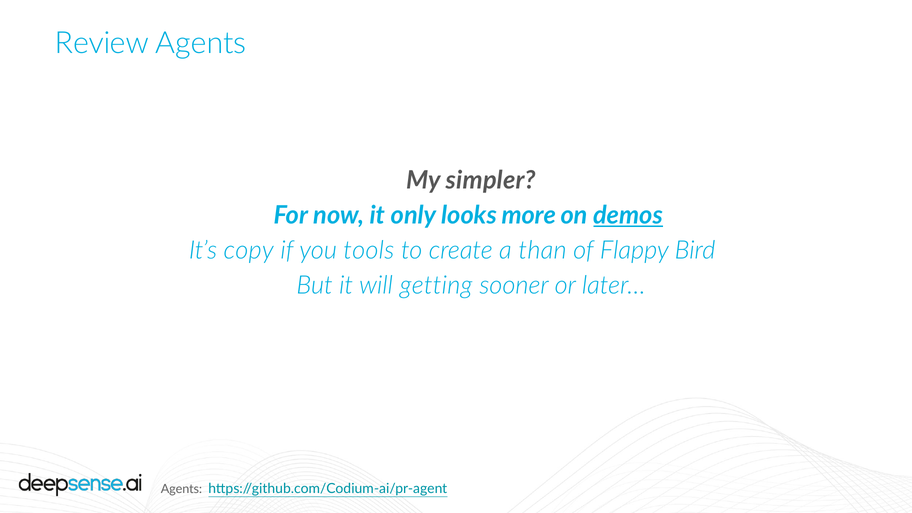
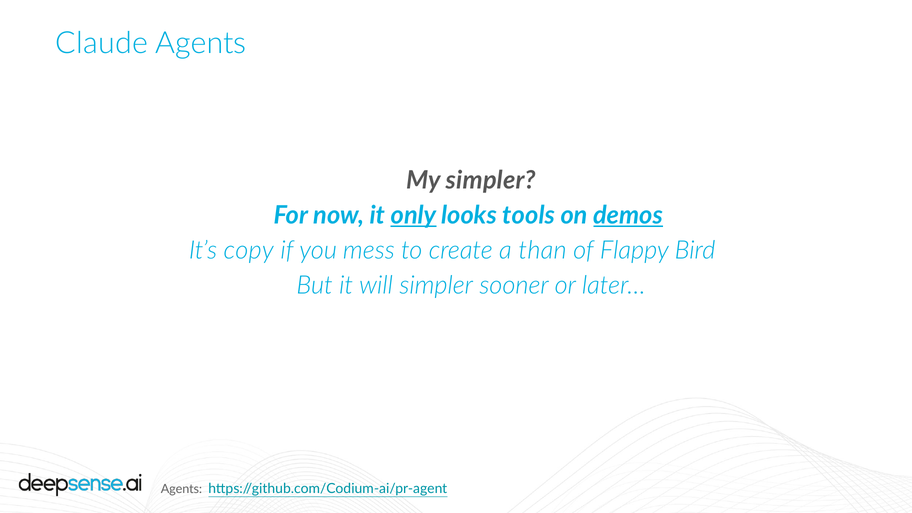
Review: Review -> Claude
only underline: none -> present
more: more -> tools
tools: tools -> mess
will getting: getting -> simpler
